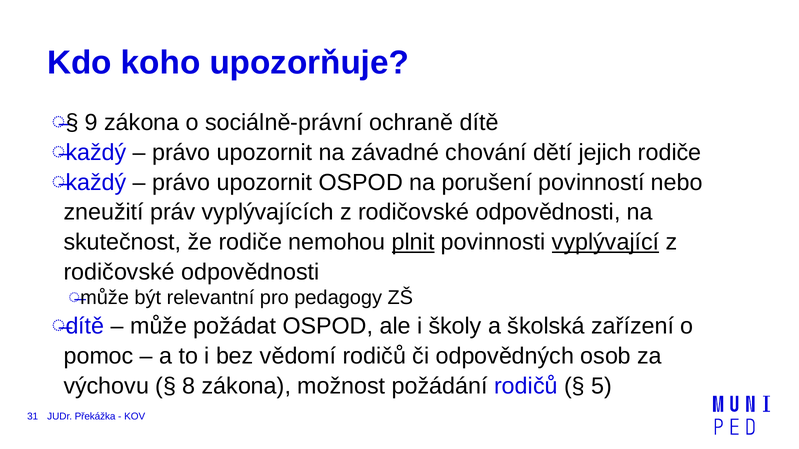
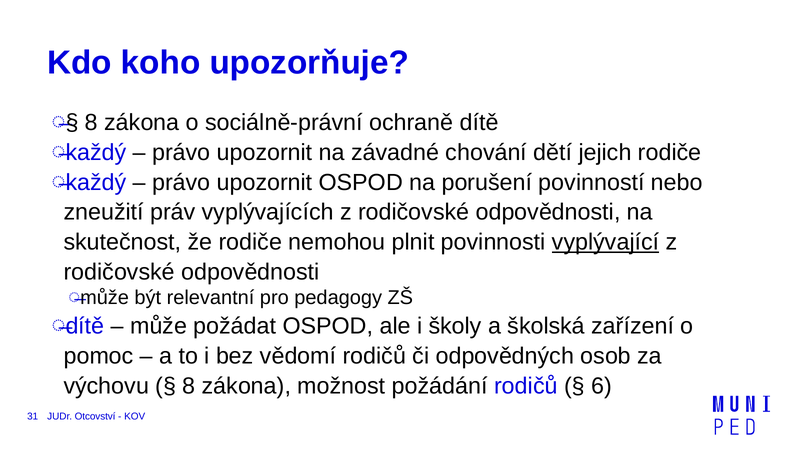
9 at (91, 123): 9 -> 8
plnit underline: present -> none
5: 5 -> 6
Překážka: Překážka -> Otcovství
